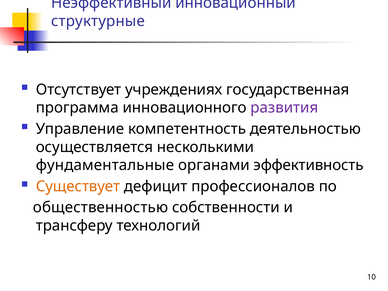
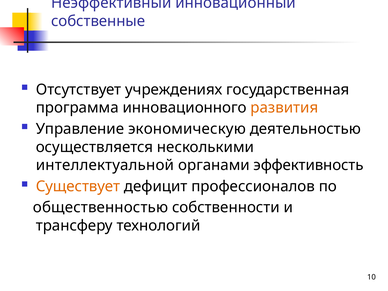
структурные: структурные -> собственные
развития colour: purple -> orange
компетентность: компетентность -> экономическую
фундаментальные: фундаментальные -> интеллектуальной
